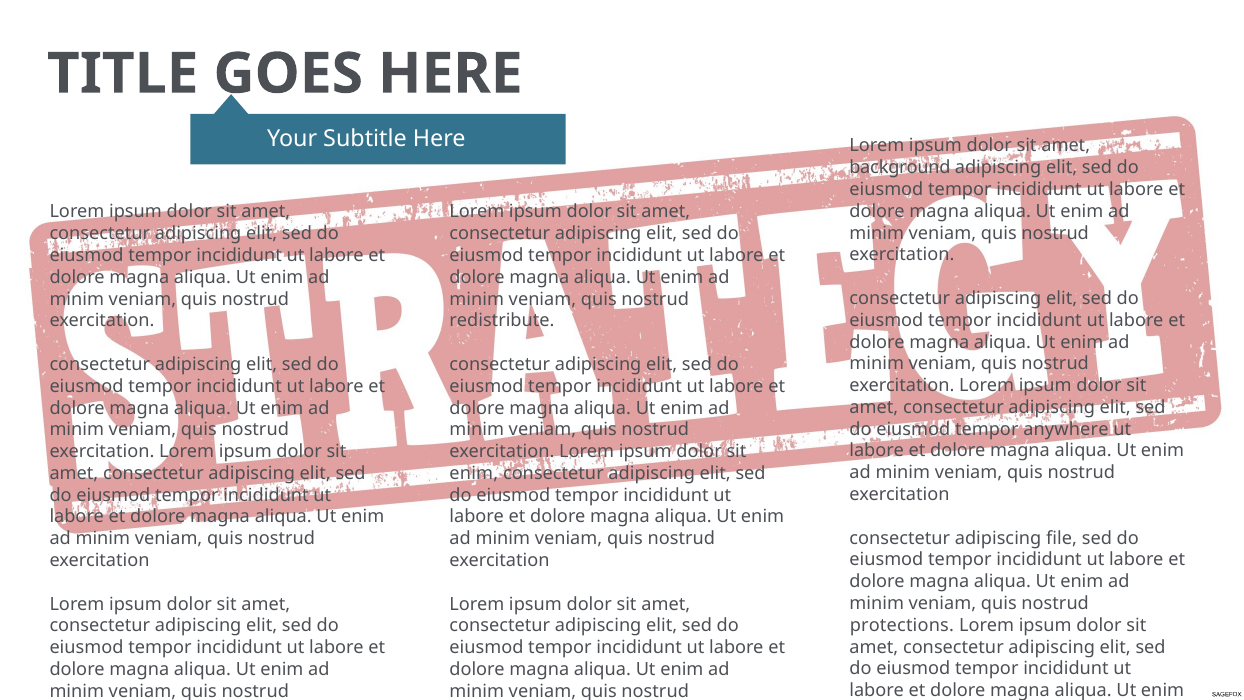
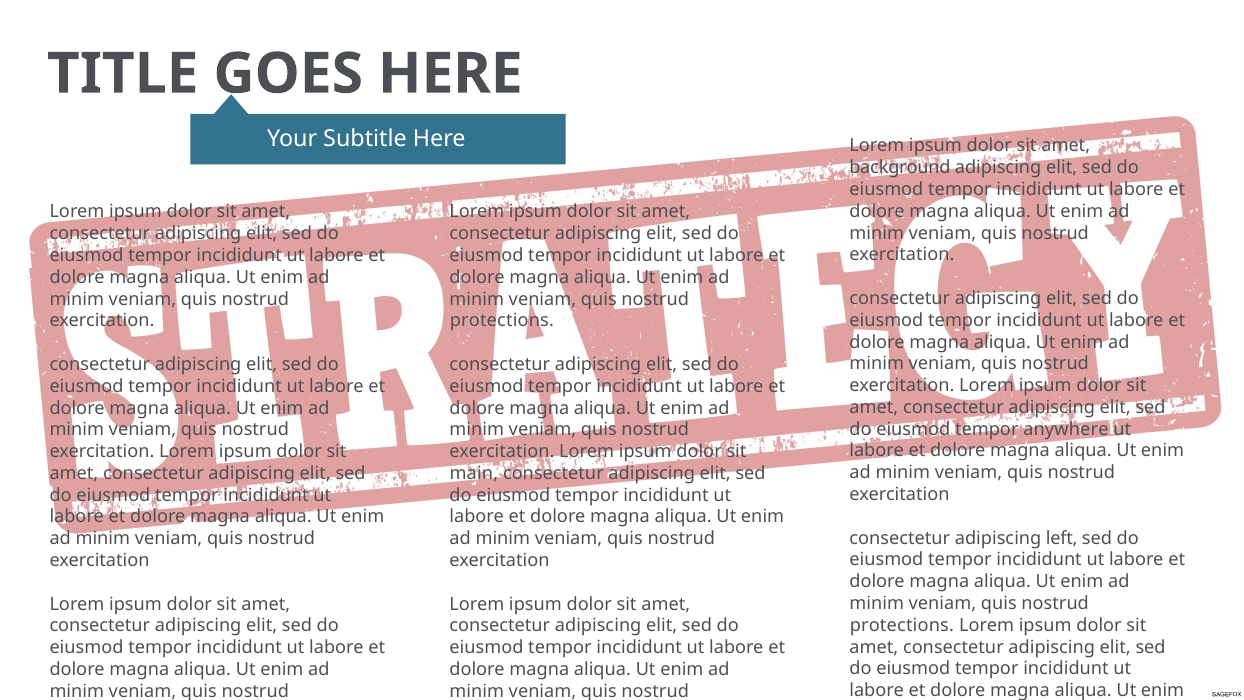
redistribute at (502, 321): redistribute -> protections
enim at (474, 473): enim -> main
file: file -> left
